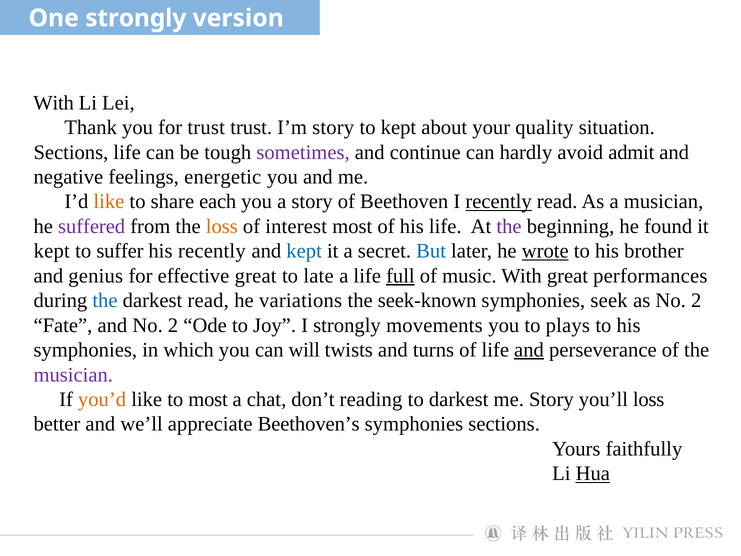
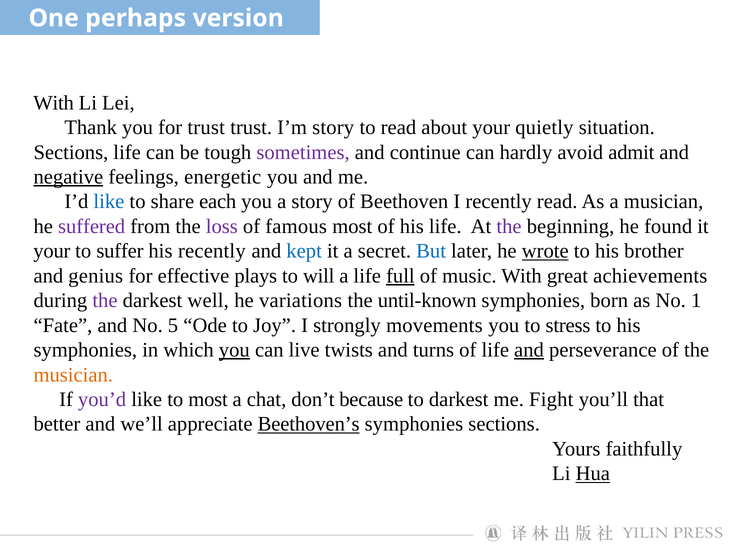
One strongly: strongly -> perhaps
to kept: kept -> read
quality: quality -> quietly
negative underline: none -> present
like at (109, 202) colour: orange -> blue
recently at (499, 202) underline: present -> none
loss at (222, 226) colour: orange -> purple
interest: interest -> famous
kept at (52, 251): kept -> your
effective great: great -> plays
late: late -> will
performances: performances -> achievements
the at (105, 300) colour: blue -> purple
darkest read: read -> well
seek-known: seek-known -> until-known
seek: seek -> born
as No 2: 2 -> 1
and No 2: 2 -> 5
plays: plays -> stress
you at (234, 350) underline: none -> present
will: will -> live
musician at (73, 375) colour: purple -> orange
you’d colour: orange -> purple
reading: reading -> because
me Story: Story -> Fight
you’ll loss: loss -> that
Beethoven’s underline: none -> present
